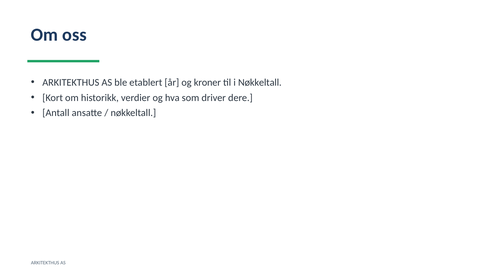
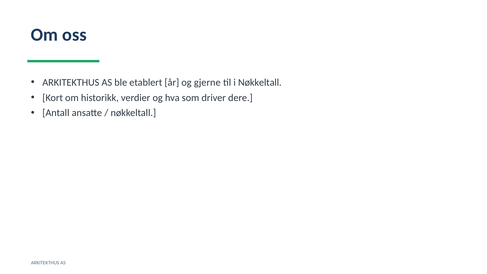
kroner: kroner -> gjerne
